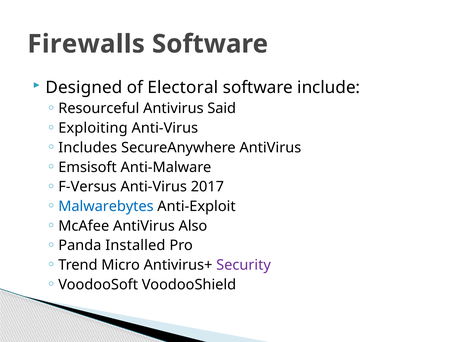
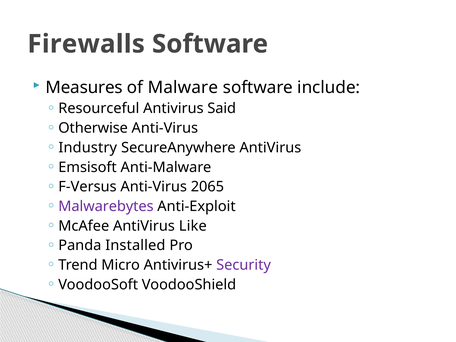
Designed: Designed -> Measures
Electoral: Electoral -> Malware
Exploiting: Exploiting -> Otherwise
Includes: Includes -> Industry
2017: 2017 -> 2065
Malwarebytes colour: blue -> purple
Also: Also -> Like
